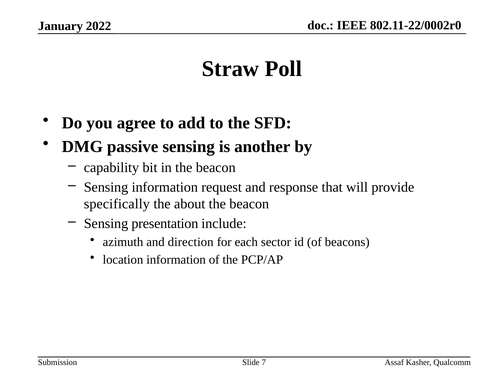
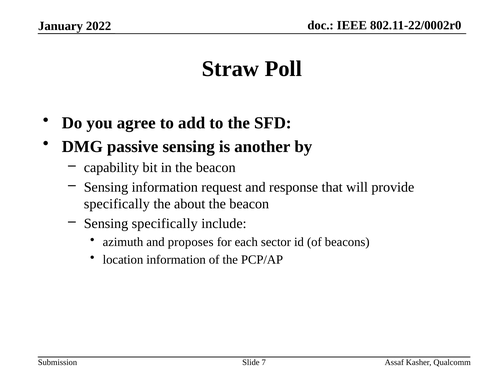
Sensing presentation: presentation -> specifically
direction: direction -> proposes
